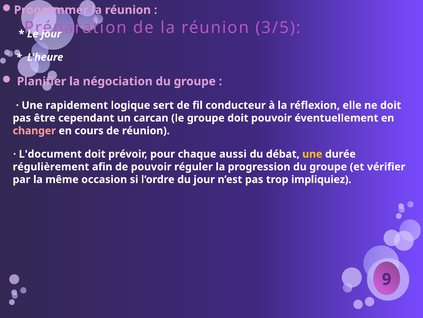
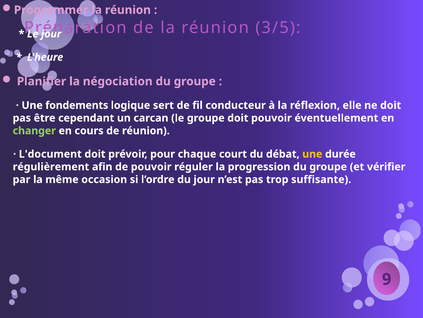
rapidement: rapidement -> fondements
changer colour: pink -> light green
aussi: aussi -> court
impliquiez: impliquiez -> suffisante
